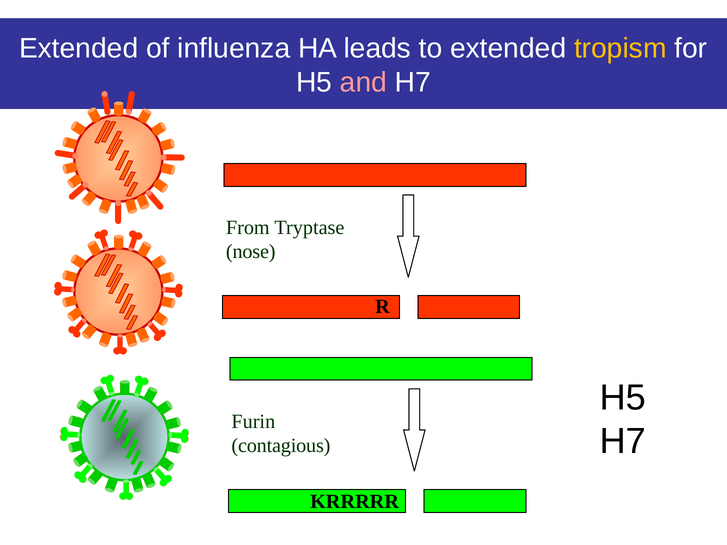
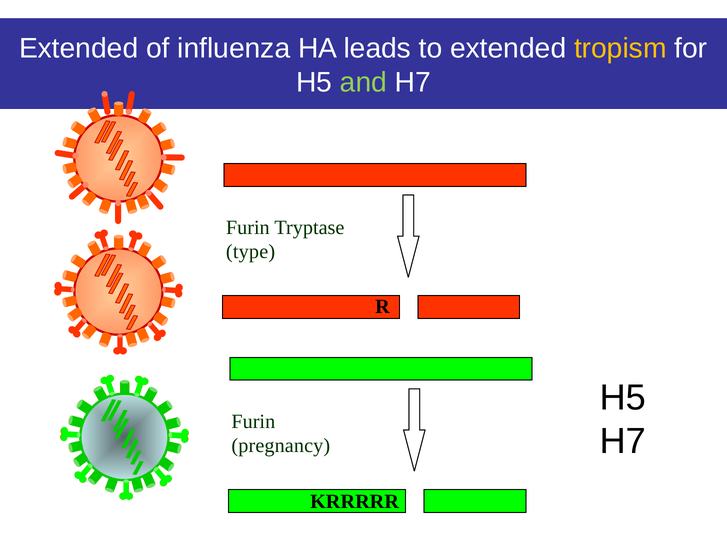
and colour: pink -> light green
From at (248, 228): From -> Furin
nose: nose -> type
contagious: contagious -> pregnancy
